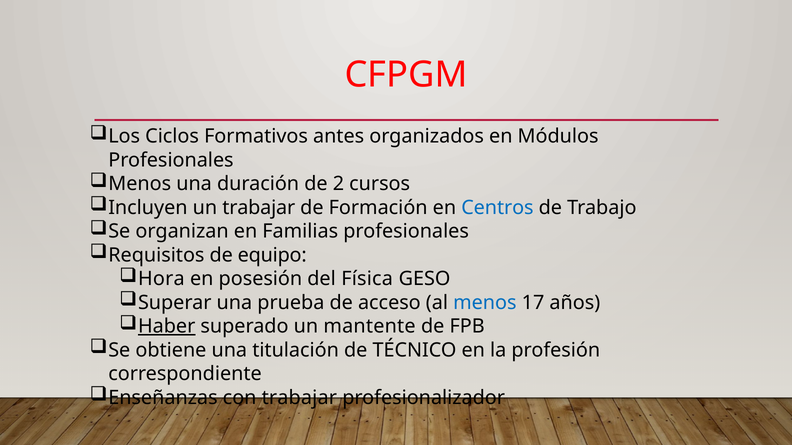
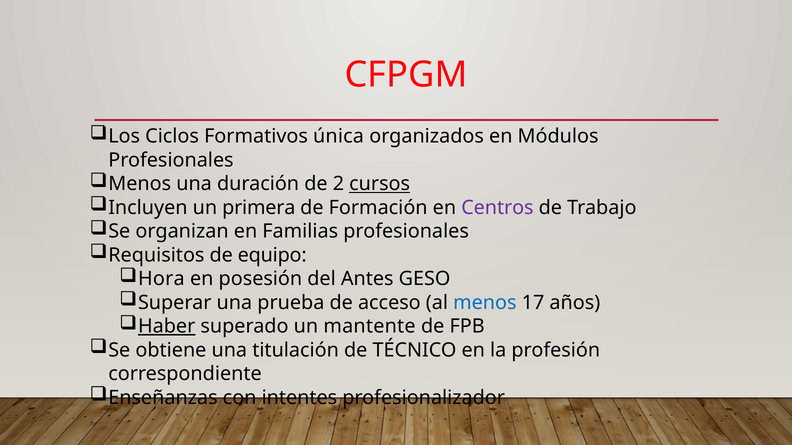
antes: antes -> única
cursos underline: none -> present
un trabajar: trabajar -> primera
Centros colour: blue -> purple
Física: Física -> Antes
con trabajar: trabajar -> intentes
